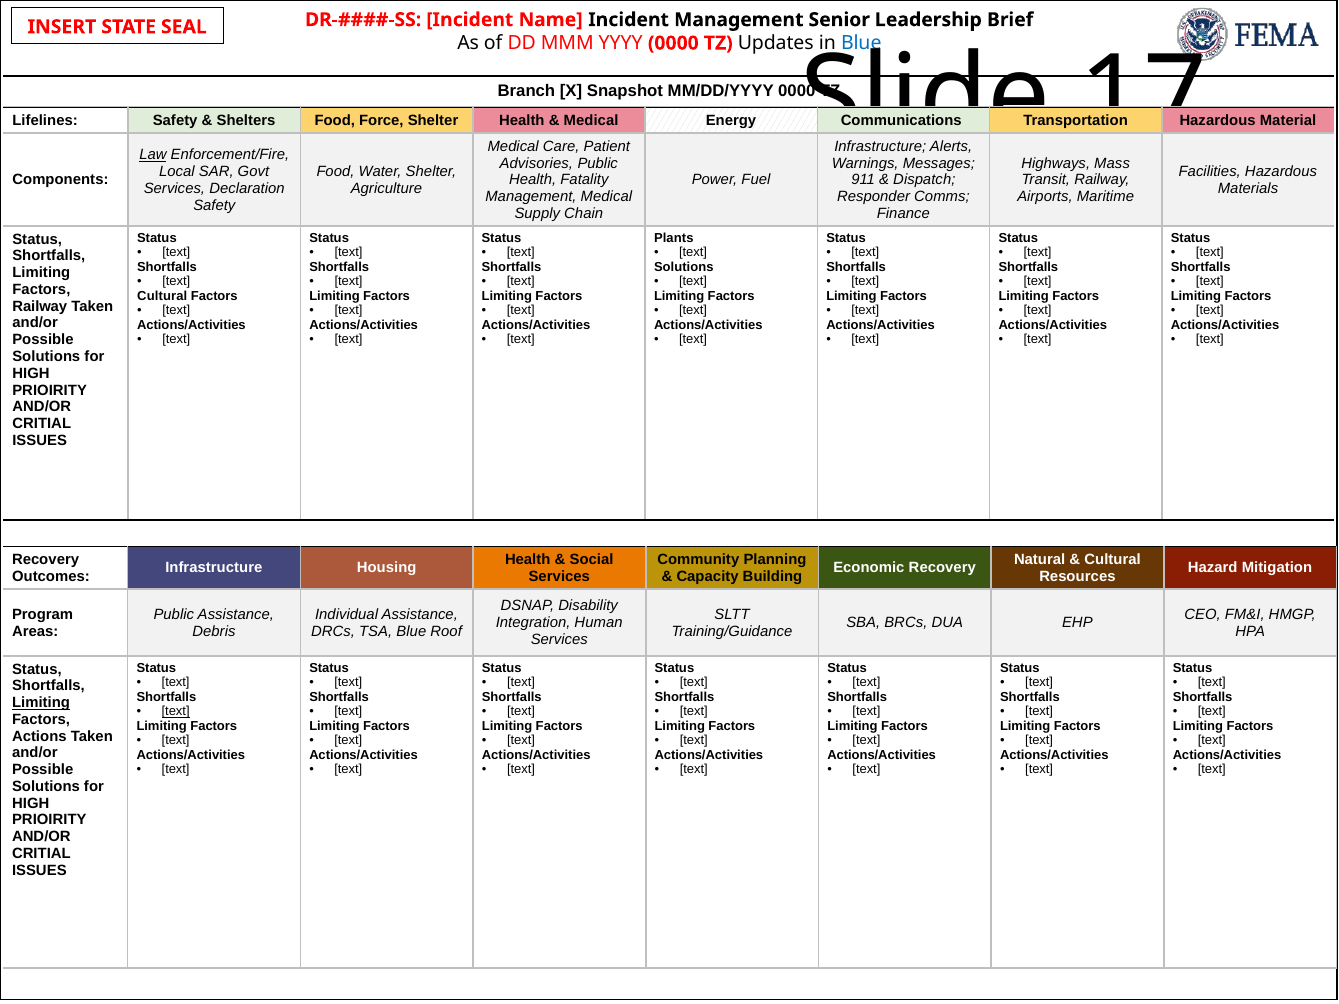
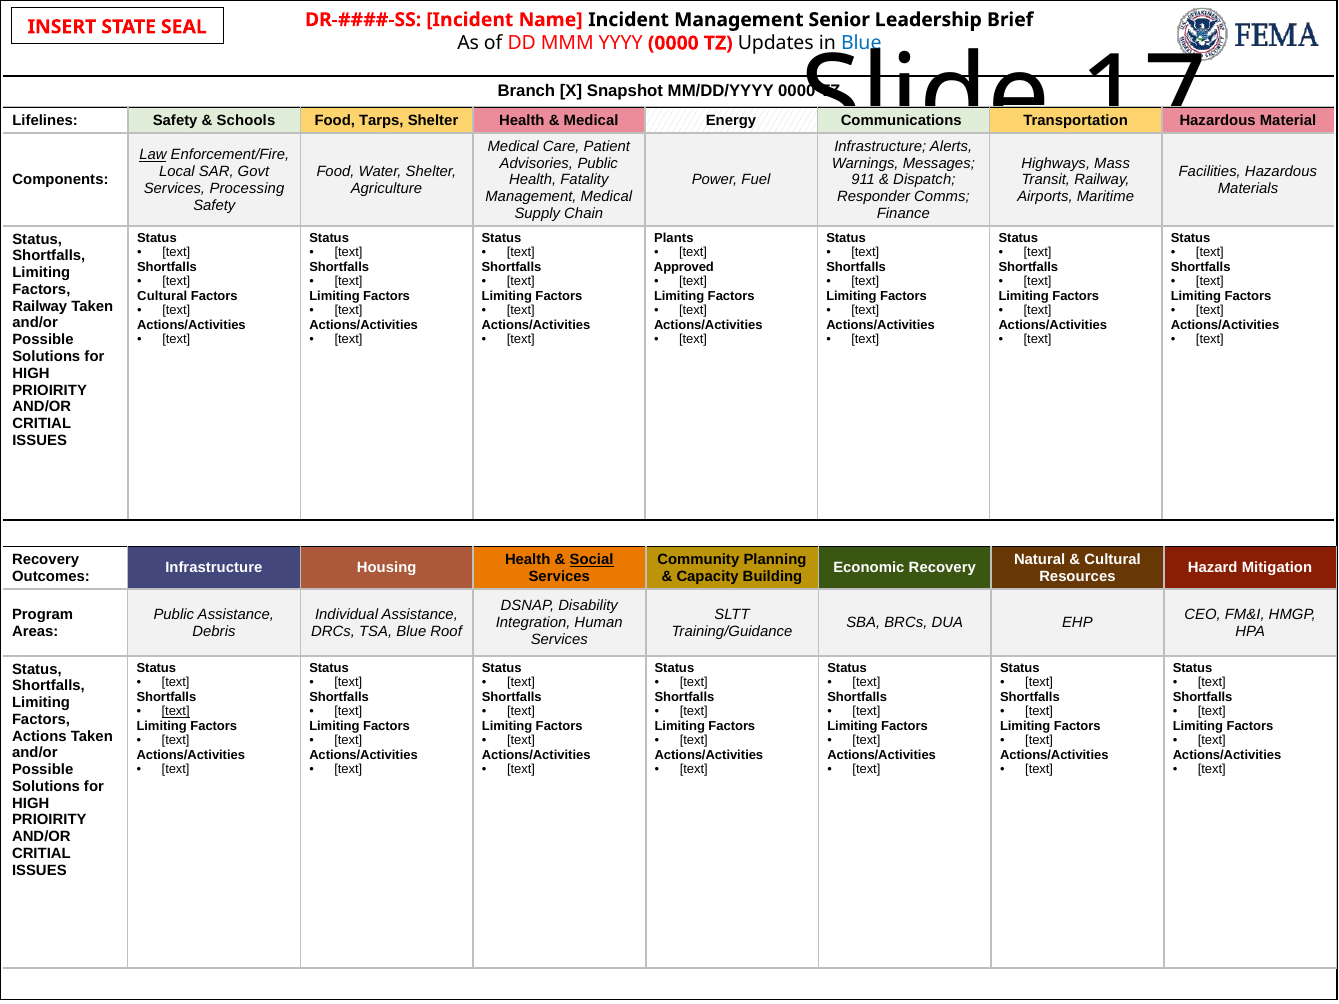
Shelters: Shelters -> Schools
Force: Force -> Tarps
Declaration: Declaration -> Processing
Solutions at (684, 267): Solutions -> Approved
Social underline: none -> present
Limiting at (41, 703) underline: present -> none
